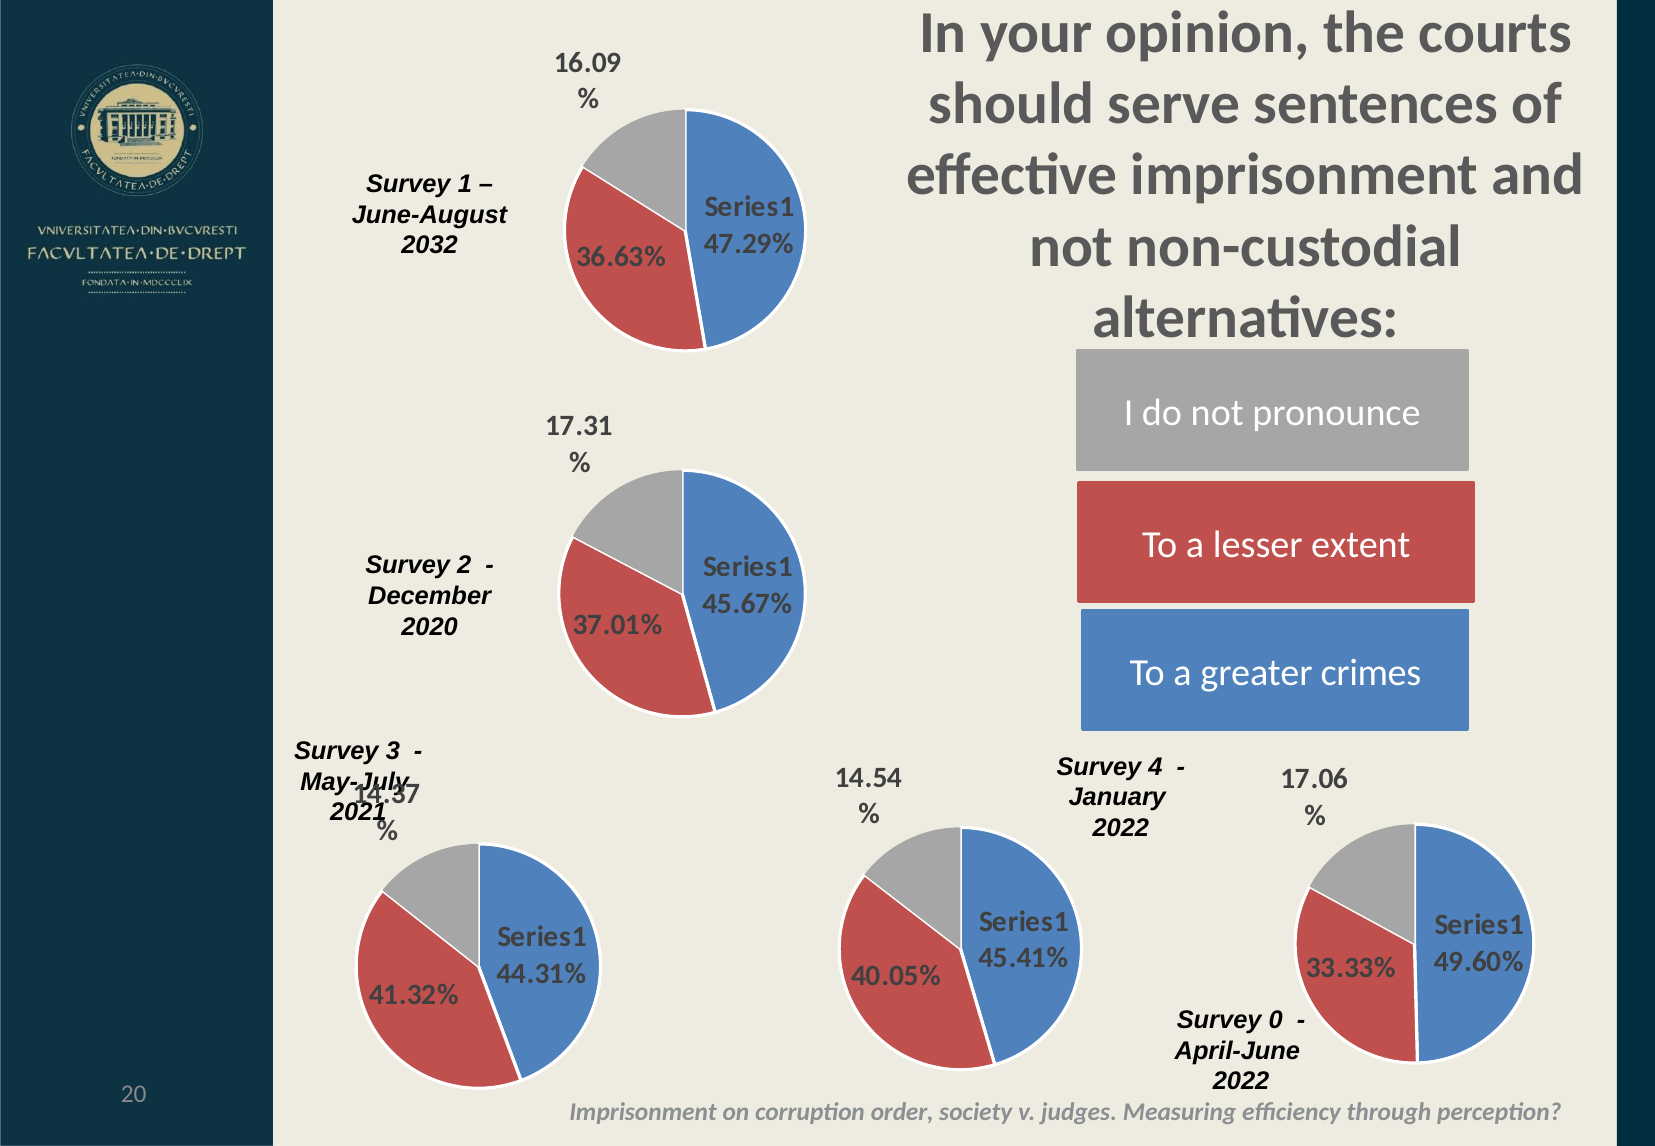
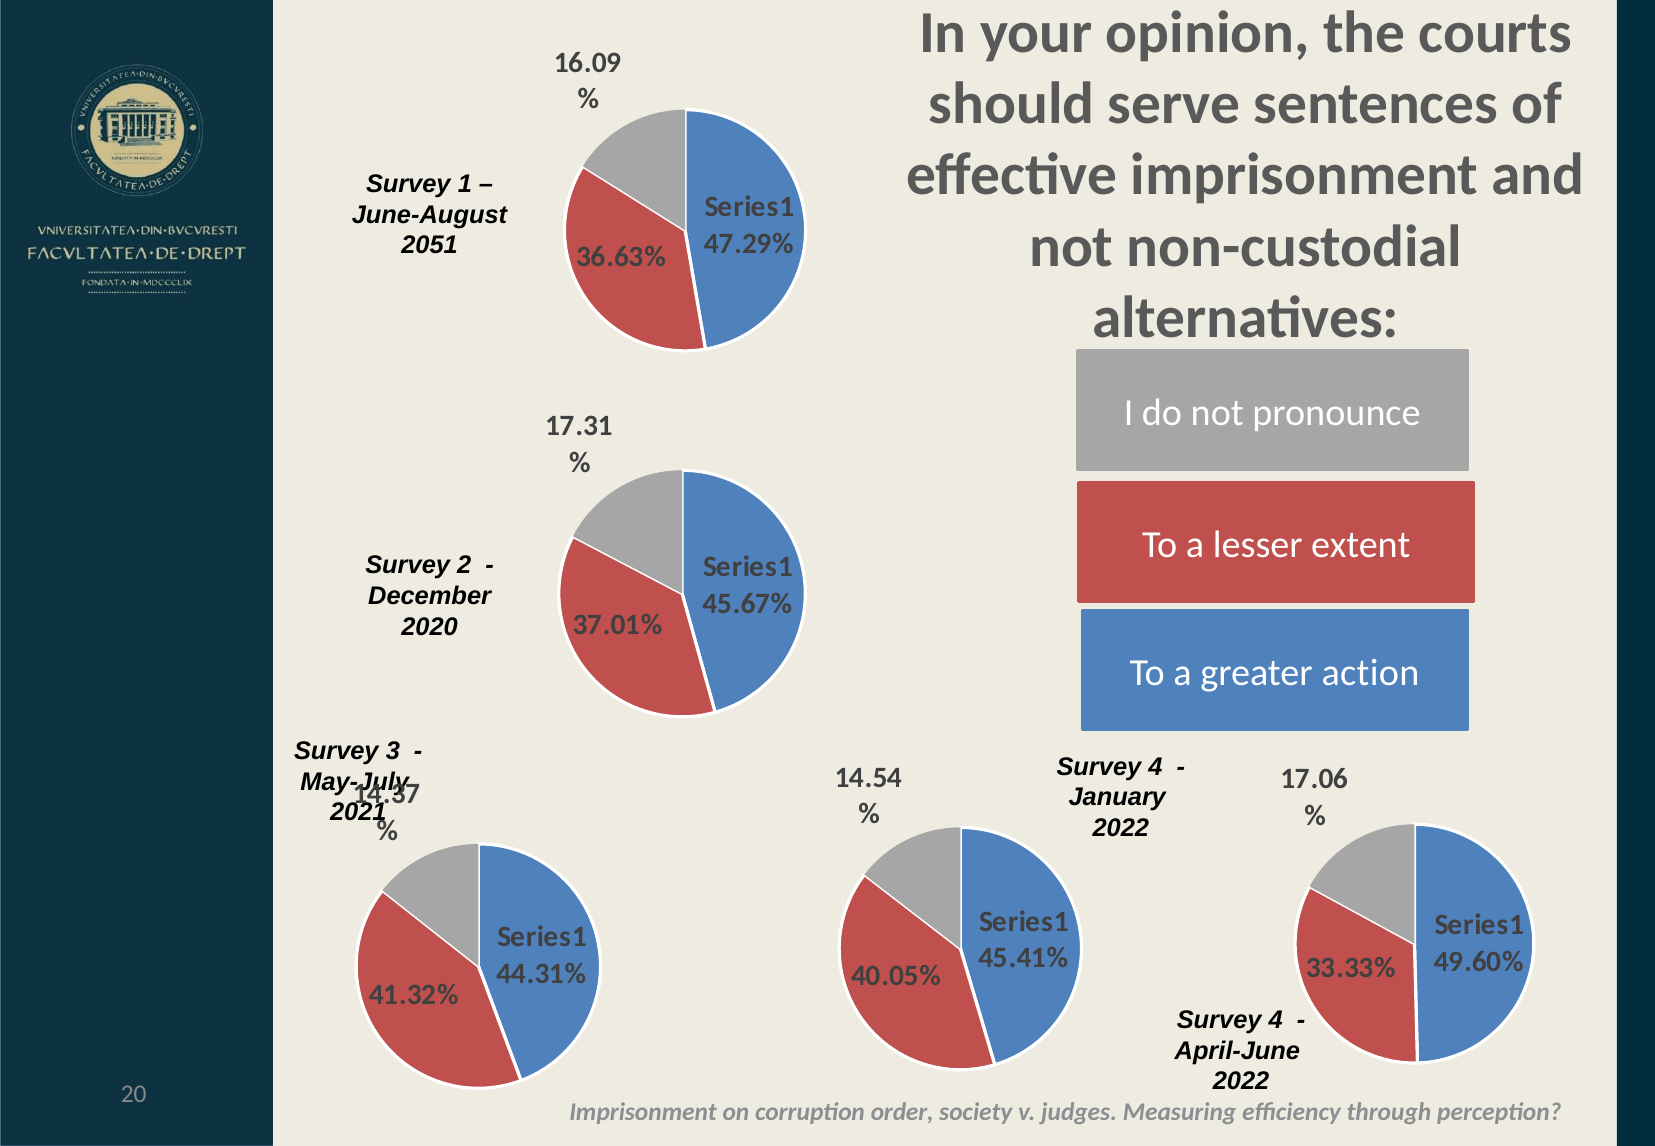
2032: 2032 -> 2051
crimes: crimes -> action
0 at (1276, 1020): 0 -> 4
